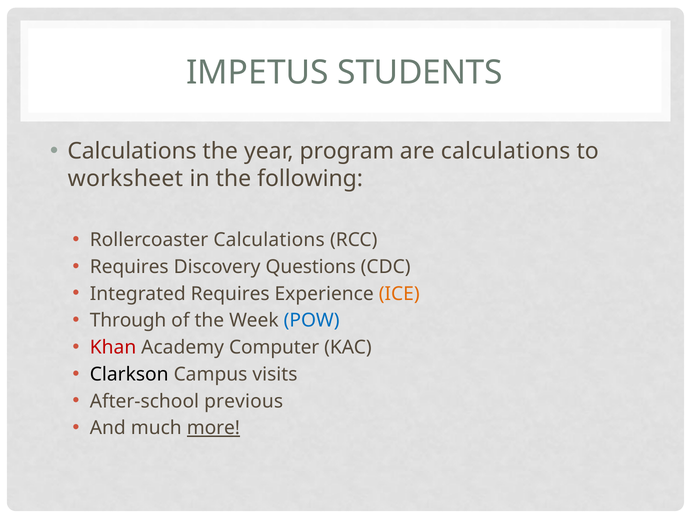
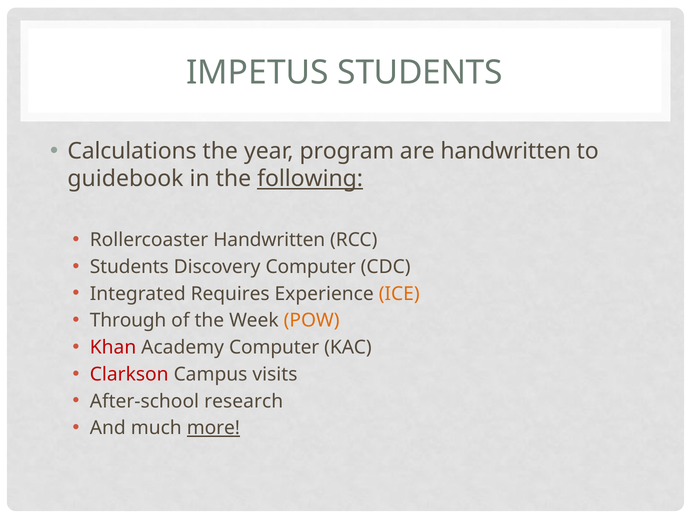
are calculations: calculations -> handwritten
worksheet: worksheet -> guidebook
following underline: none -> present
Rollercoaster Calculations: Calculations -> Handwritten
Requires at (129, 267): Requires -> Students
Discovery Questions: Questions -> Computer
POW colour: blue -> orange
Clarkson colour: black -> red
previous: previous -> research
